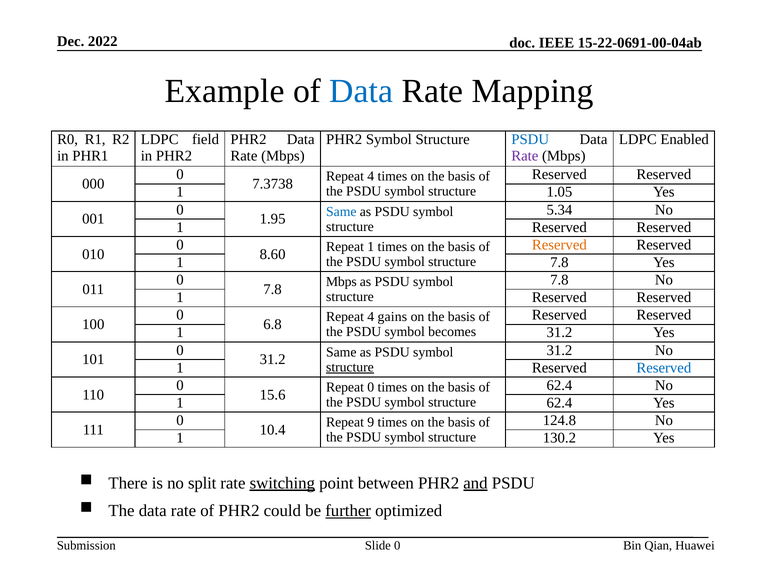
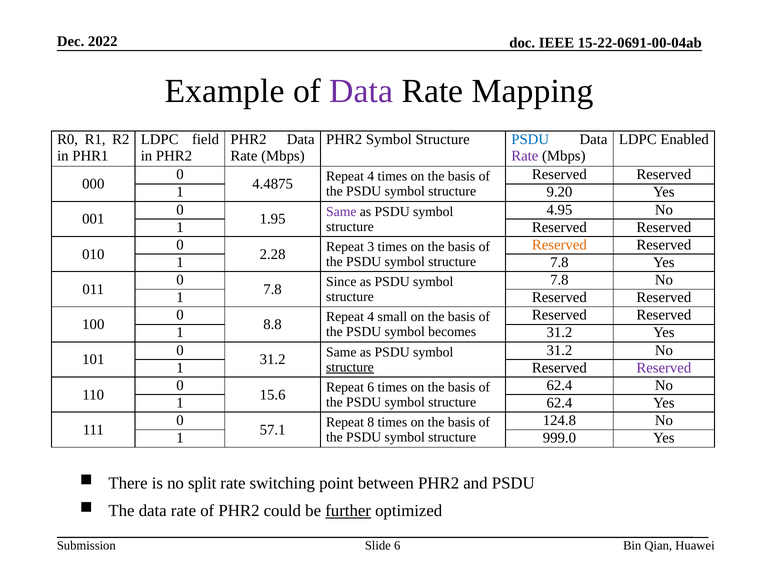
Data at (361, 91) colour: blue -> purple
7.3738: 7.3738 -> 4.4875
1.05: 1.05 -> 9.20
5.34: 5.34 -> 4.95
Same at (341, 212) colour: blue -> purple
Repeat 1: 1 -> 3
8.60: 8.60 -> 2.28
Mbps at (341, 282): Mbps -> Since
gains: gains -> small
6.8: 6.8 -> 8.8
Reserved at (664, 368) colour: blue -> purple
Repeat 0: 0 -> 6
9: 9 -> 8
10.4: 10.4 -> 57.1
130.2: 130.2 -> 999.0
switching underline: present -> none
and underline: present -> none
Slide 0: 0 -> 6
